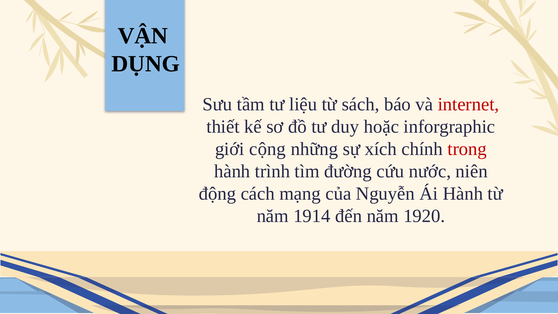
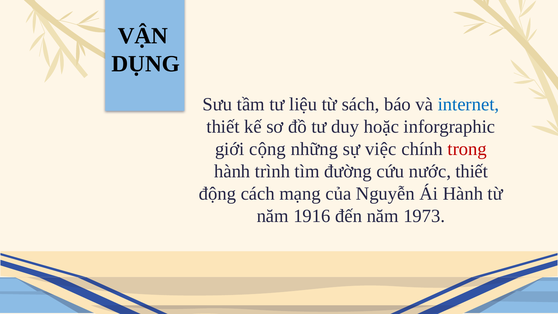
internet colour: red -> blue
xích: xích -> việc
nước niên: niên -> thiết
1914: 1914 -> 1916
1920: 1920 -> 1973
